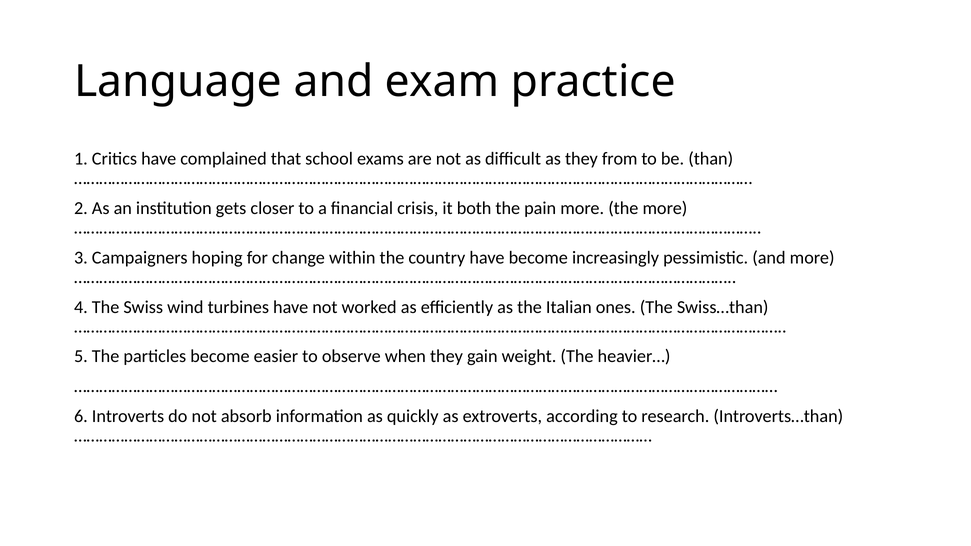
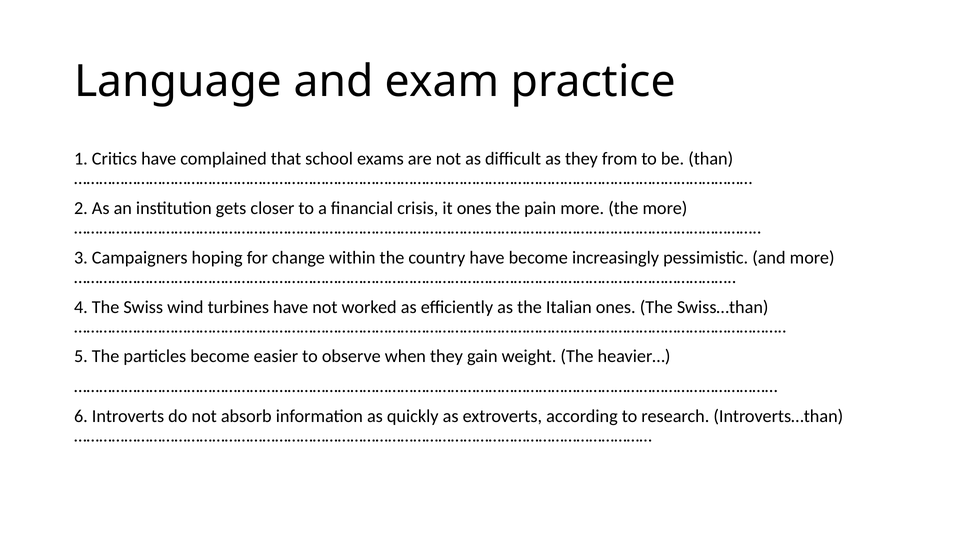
it both: both -> ones
